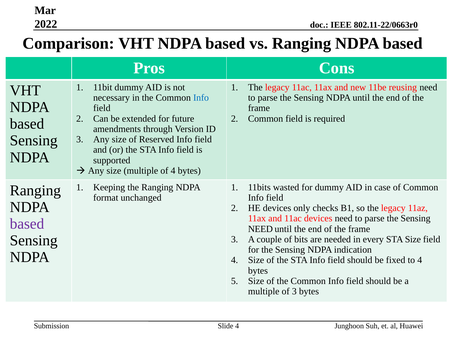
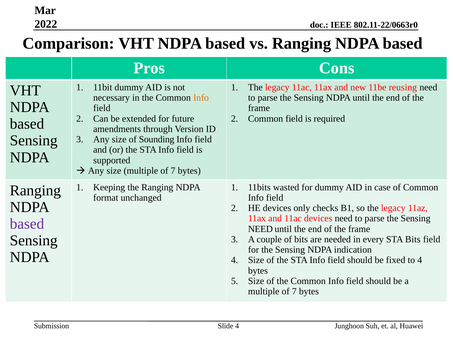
Info at (201, 98) colour: blue -> orange
Reserved: Reserved -> Sounding
size multiple of 4: 4 -> 7
STA Size: Size -> Bits
3 at (294, 291): 3 -> 7
